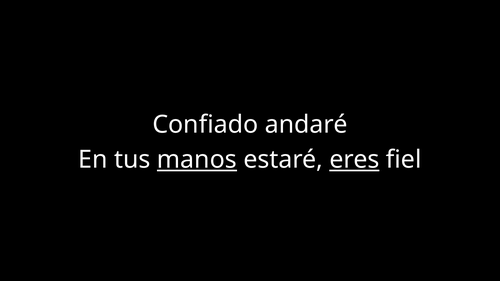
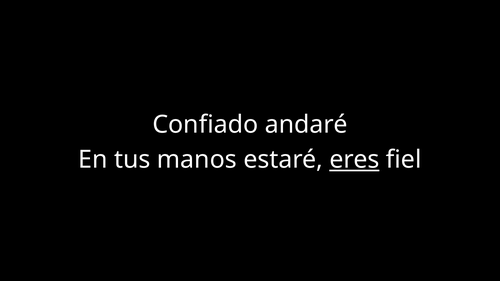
manos underline: present -> none
